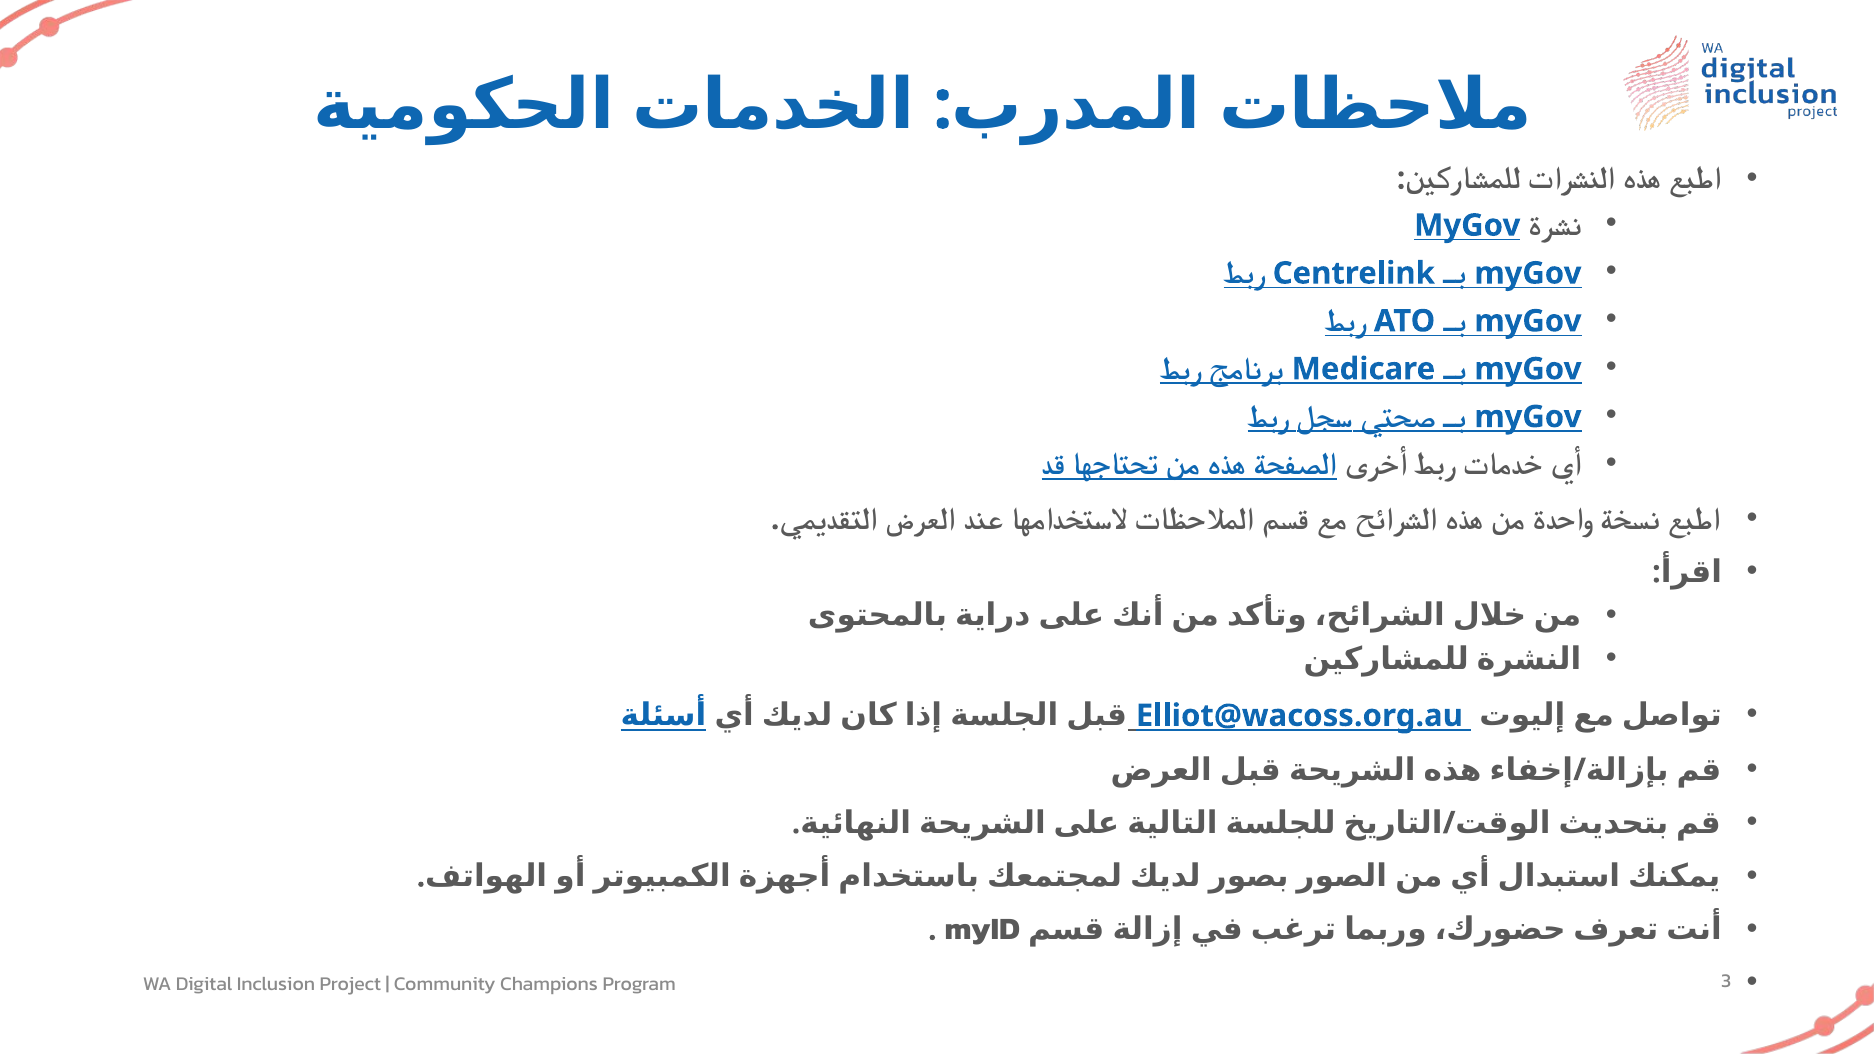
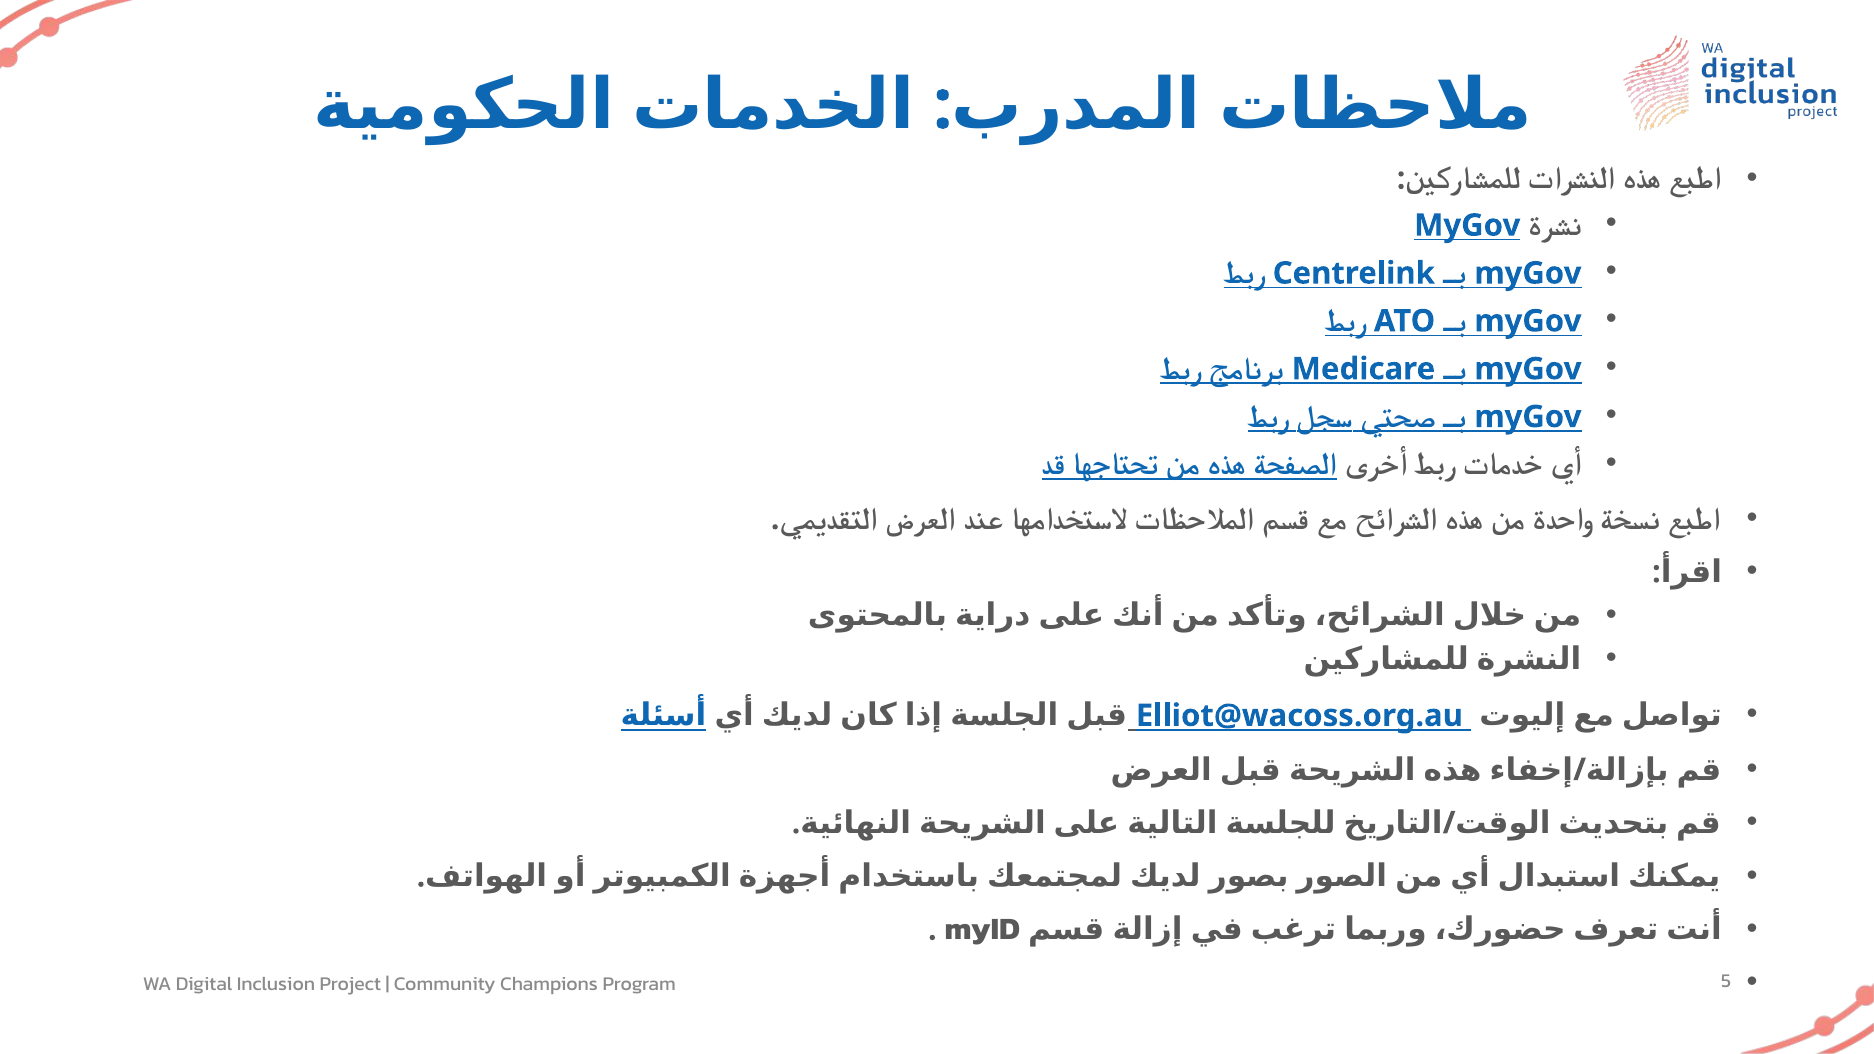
3: 3 -> 5
